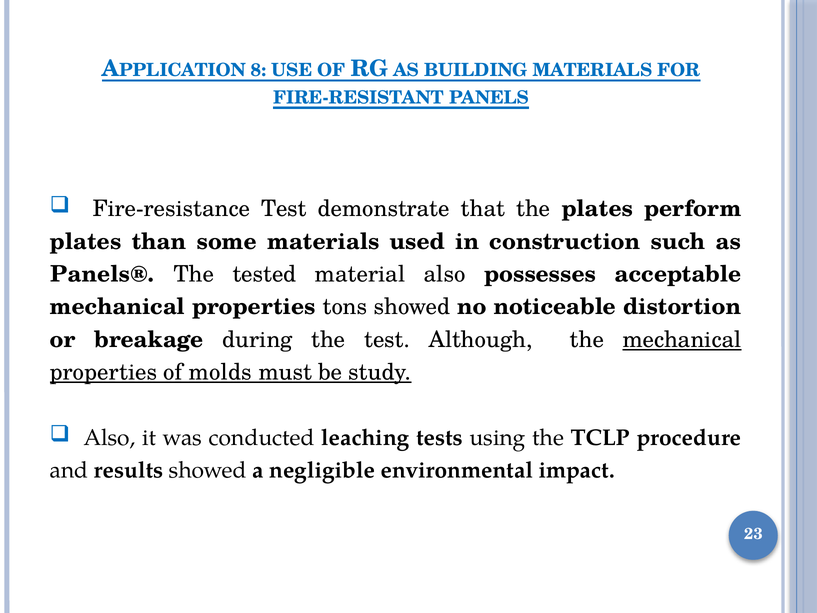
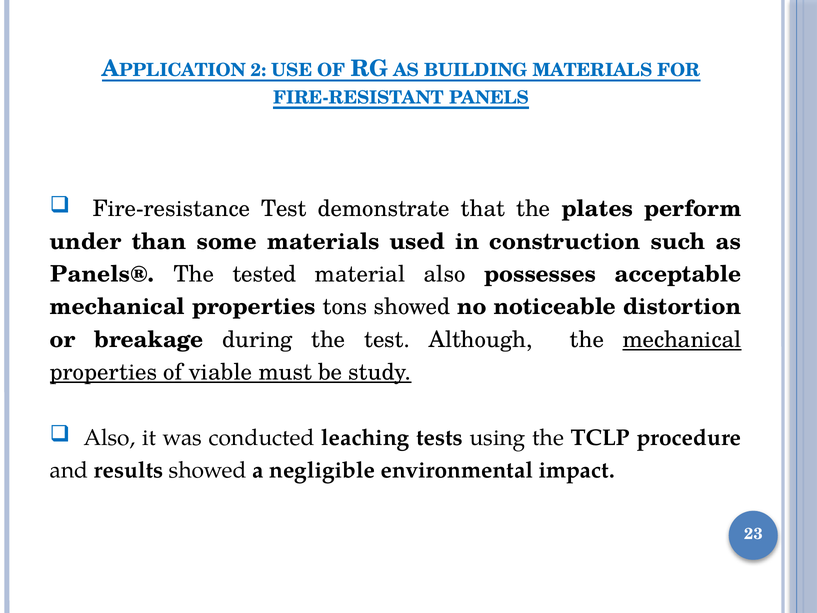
8: 8 -> 2
plates at (86, 241): plates -> under
molds: molds -> viable
